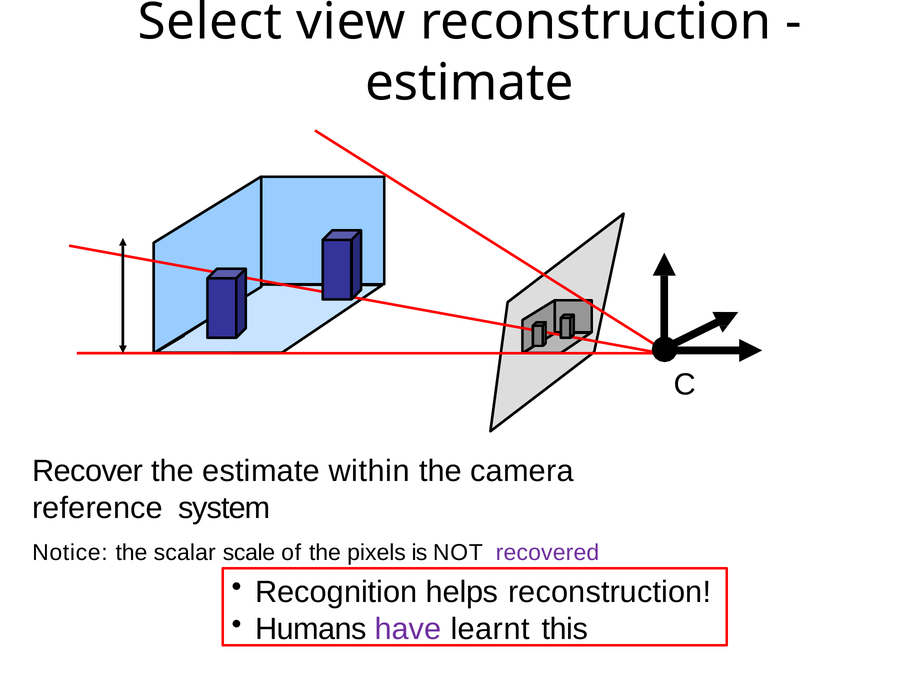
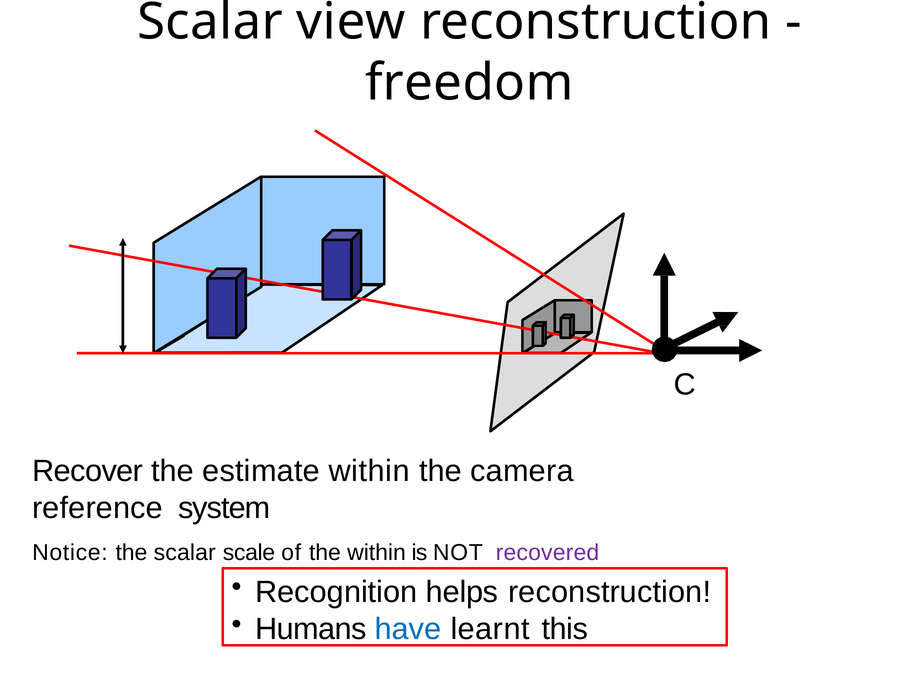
Select at (210, 22): Select -> Scalar
estimate at (469, 83): estimate -> freedom
the pixels: pixels -> within
have colour: purple -> blue
